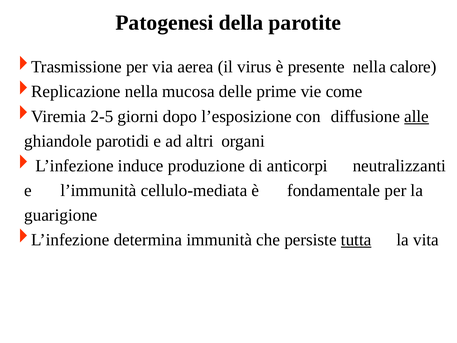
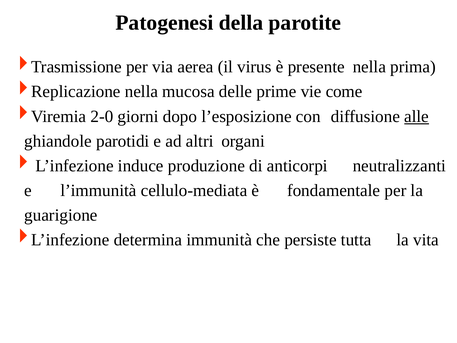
calore: calore -> prima
2-5: 2-5 -> 2-0
tutta underline: present -> none
